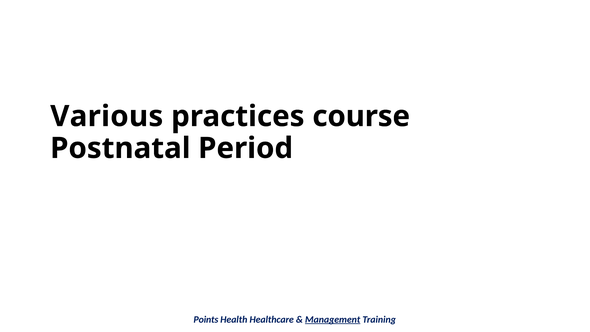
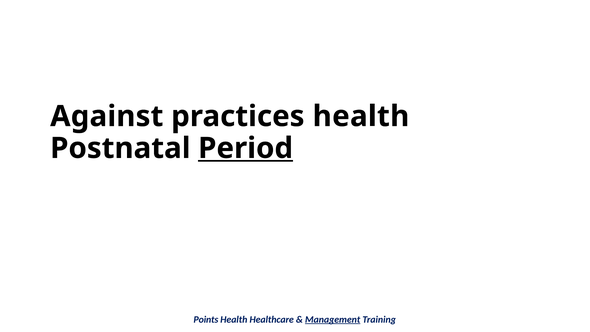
Various: Various -> Against
practices course: course -> health
Period underline: none -> present
